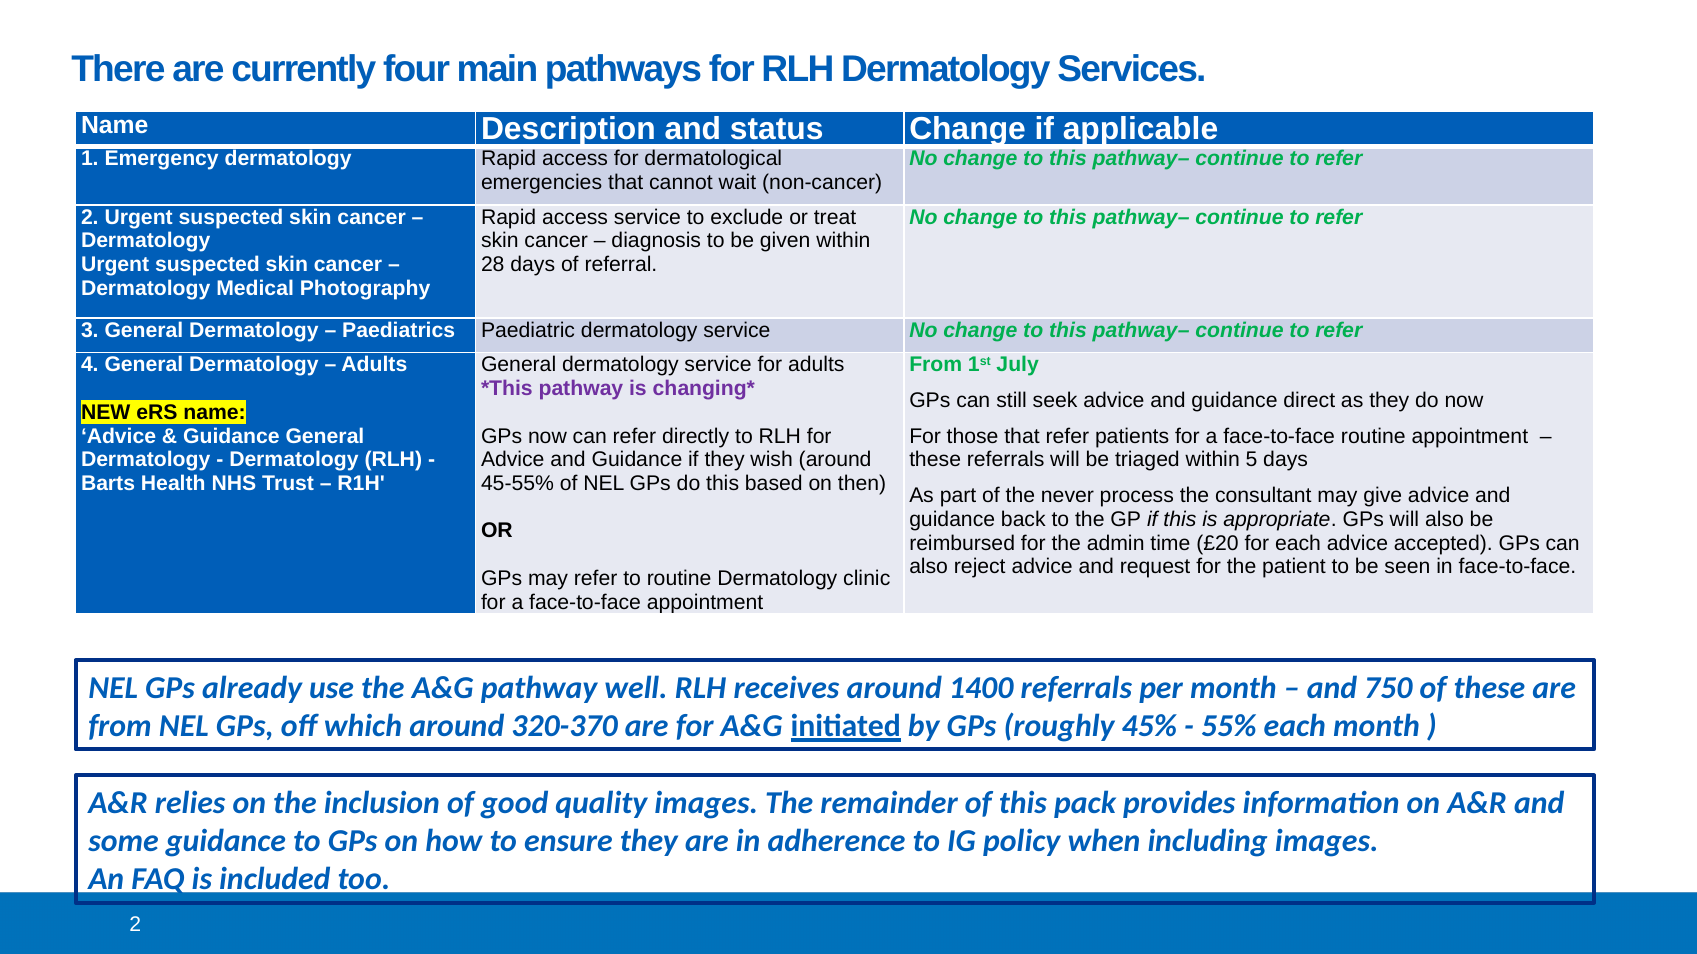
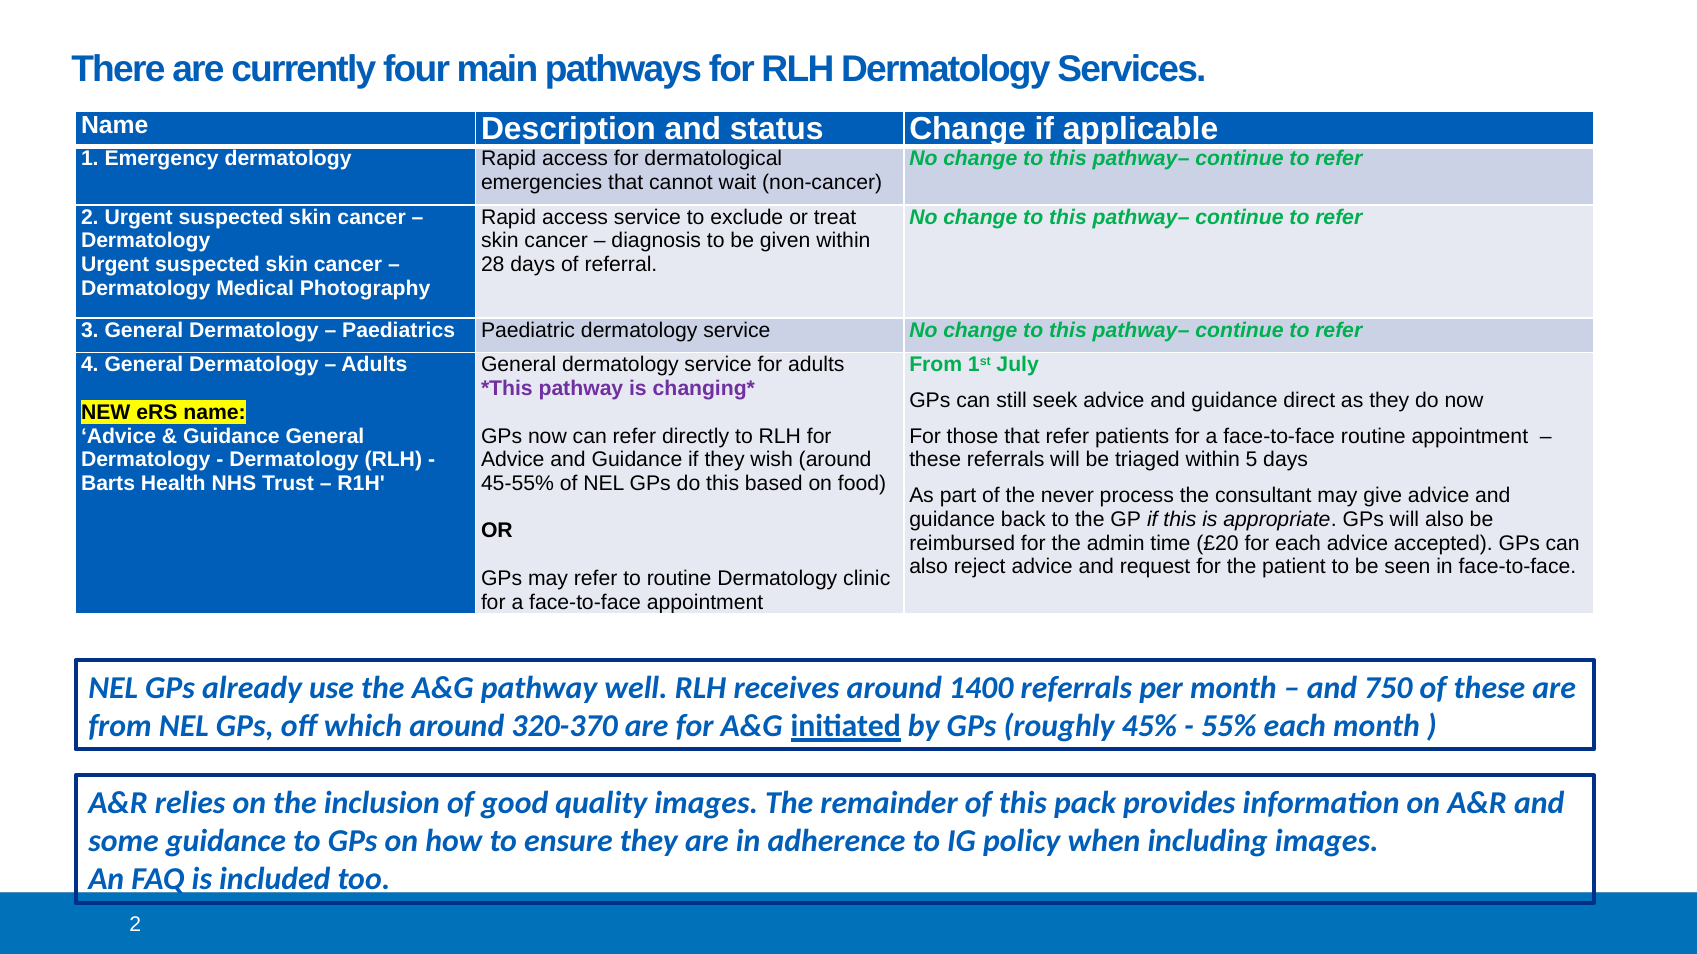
then: then -> food
